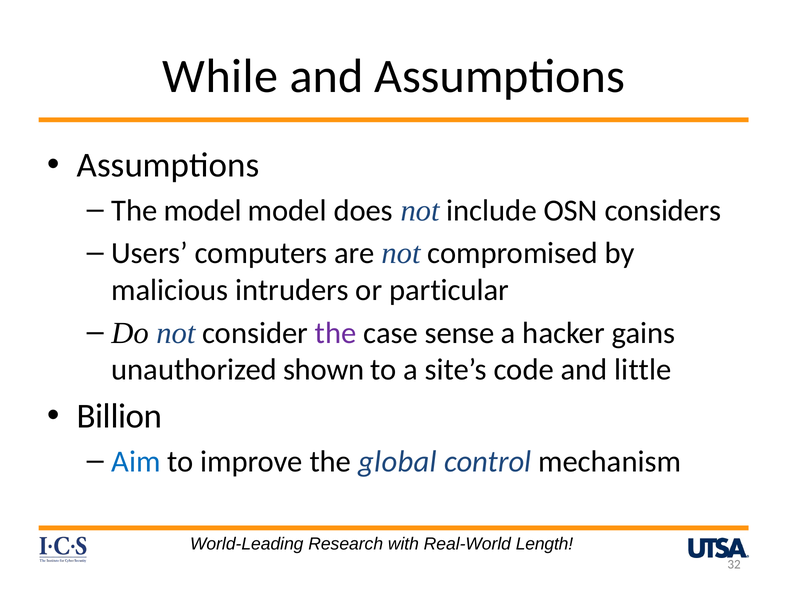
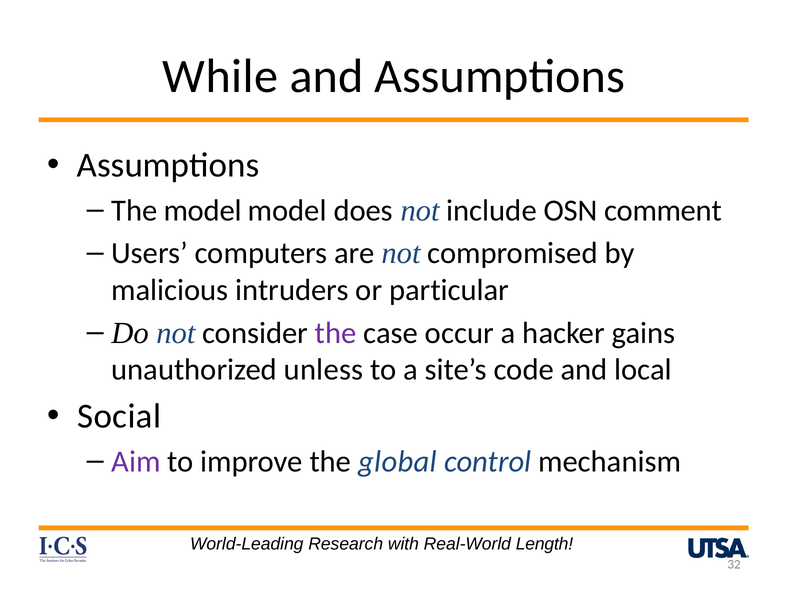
considers: considers -> comment
sense: sense -> occur
shown: shown -> unless
little: little -> local
Billion: Billion -> Social
Aim colour: blue -> purple
